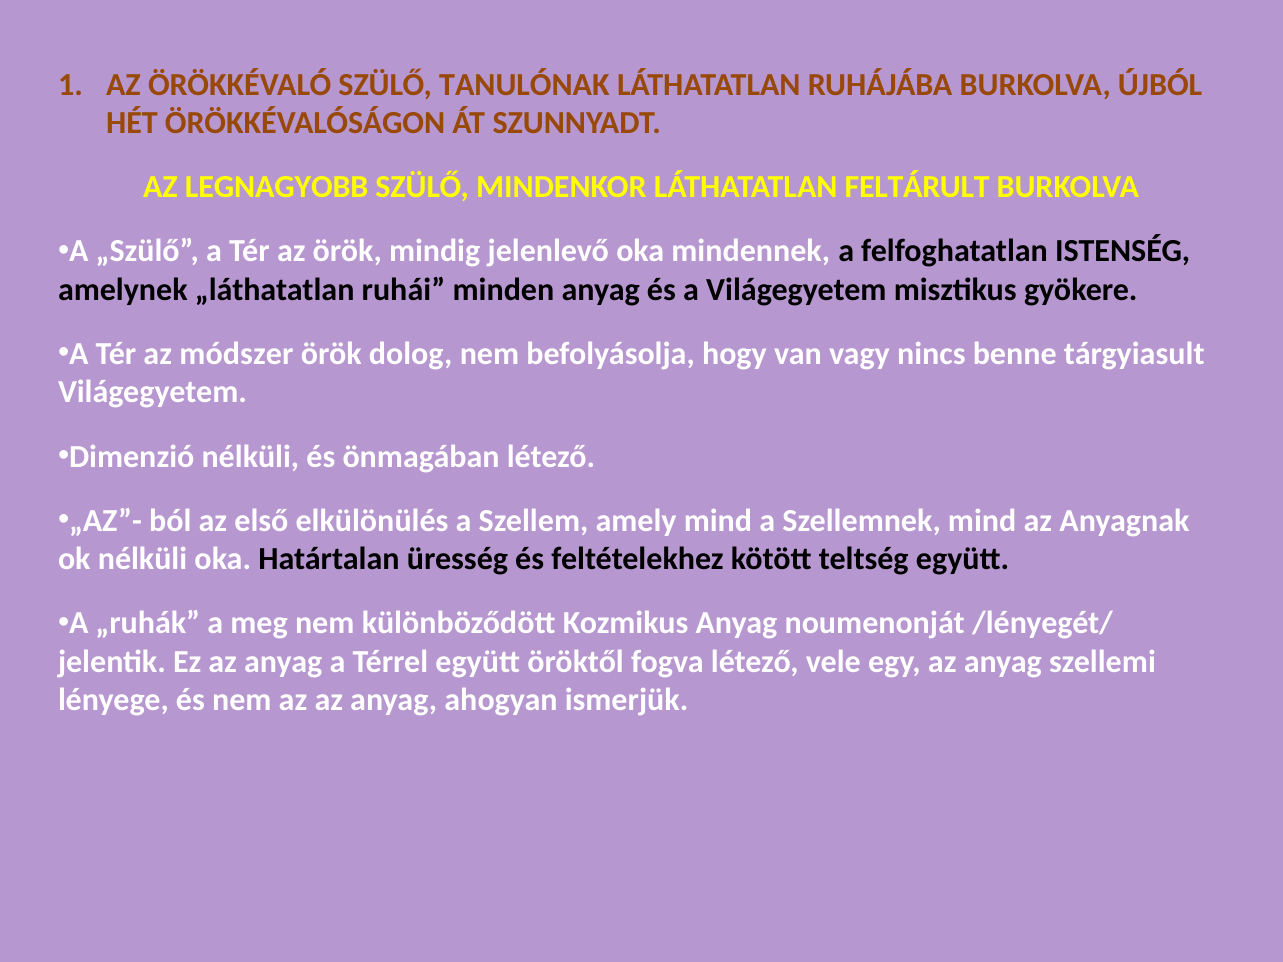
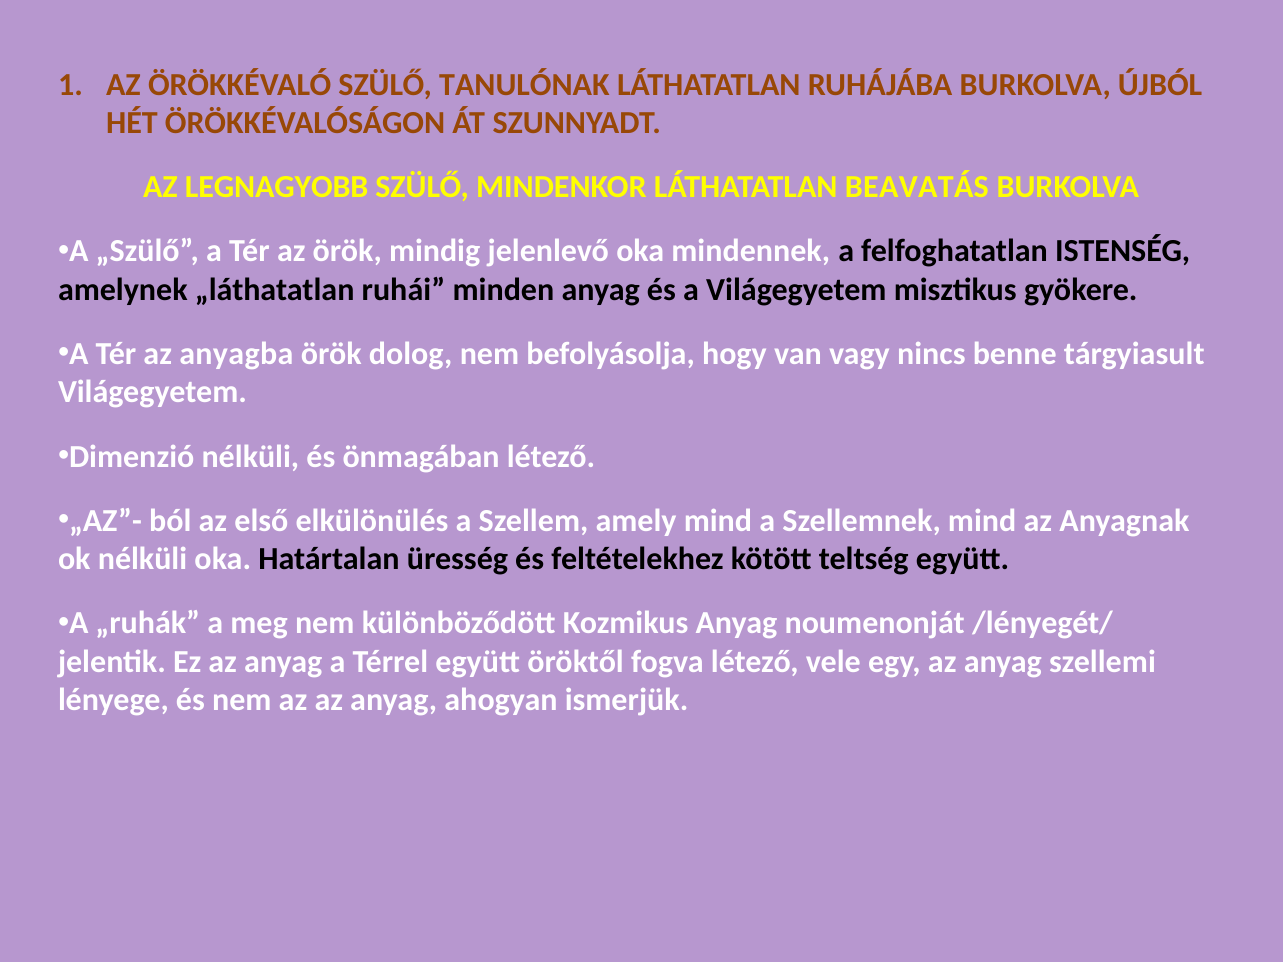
FELTÁRULT: FELTÁRULT -> BEAVATÁS
módszer: módszer -> anyagba
